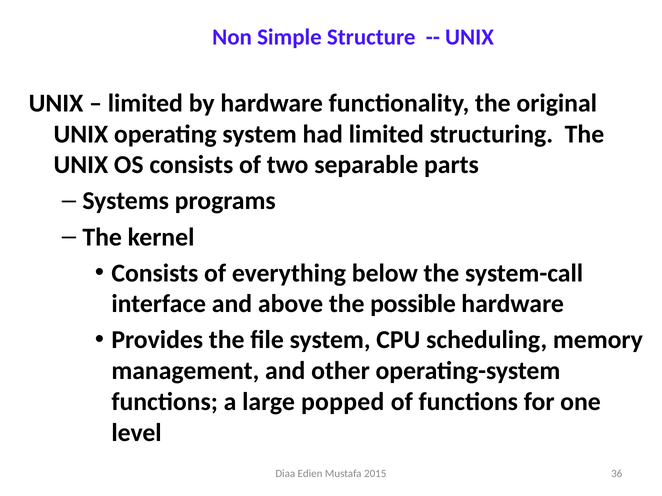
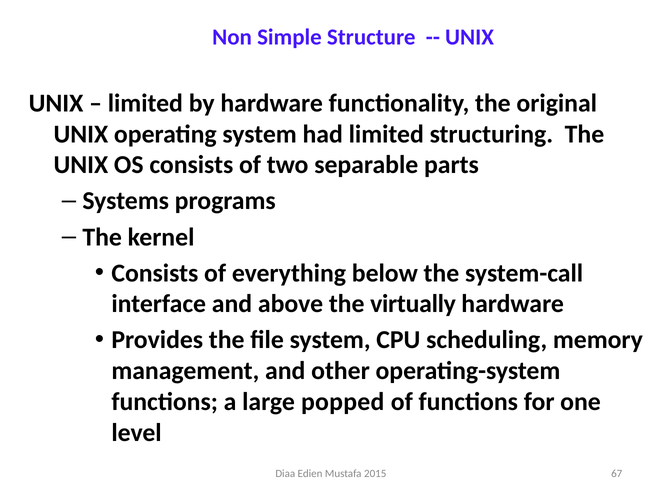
possible: possible -> virtually
36: 36 -> 67
